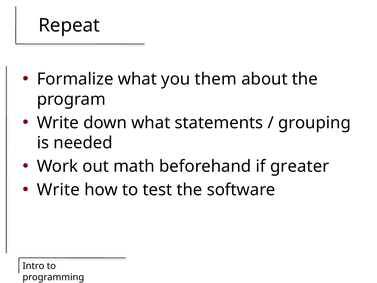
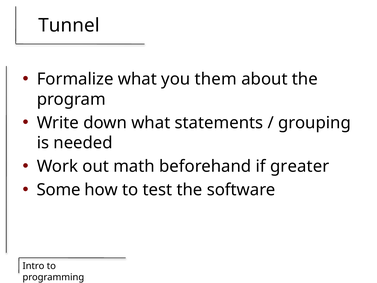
Repeat: Repeat -> Tunnel
Write at (58, 190): Write -> Some
